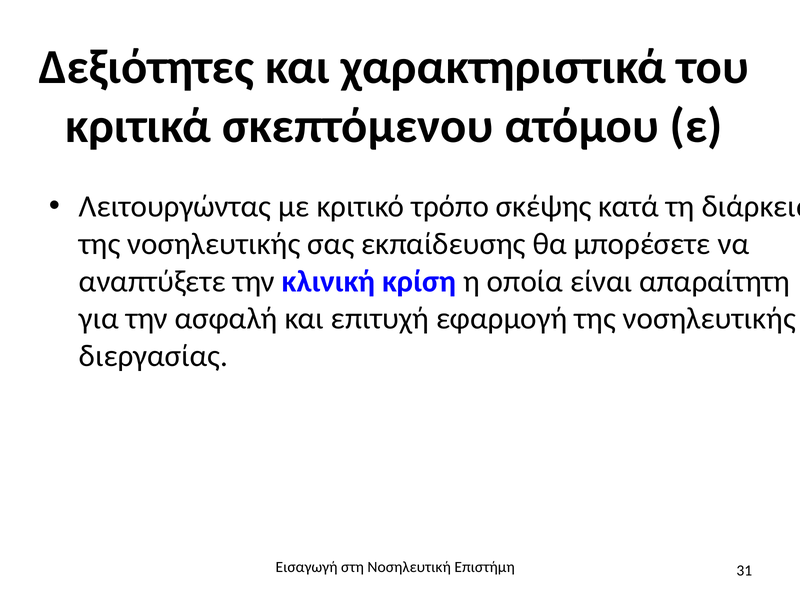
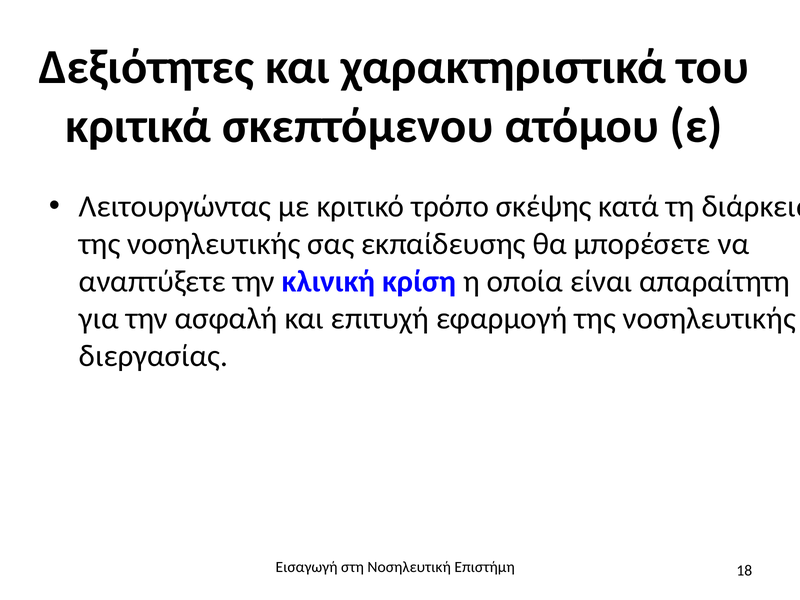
31: 31 -> 18
